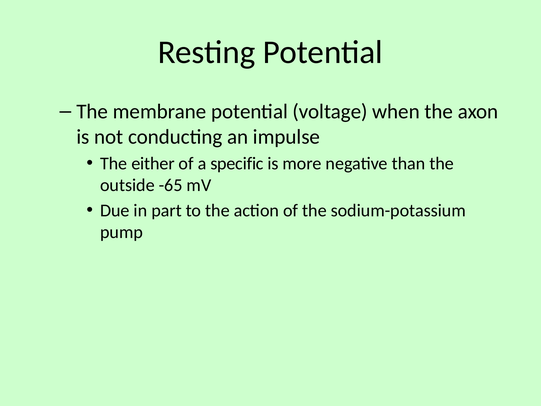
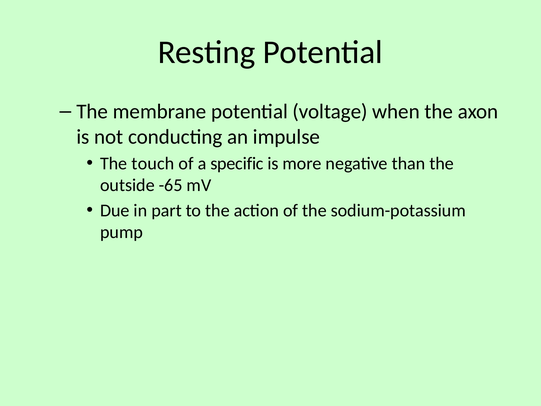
either: either -> touch
